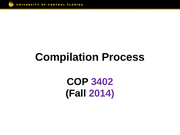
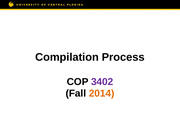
2014 colour: purple -> orange
